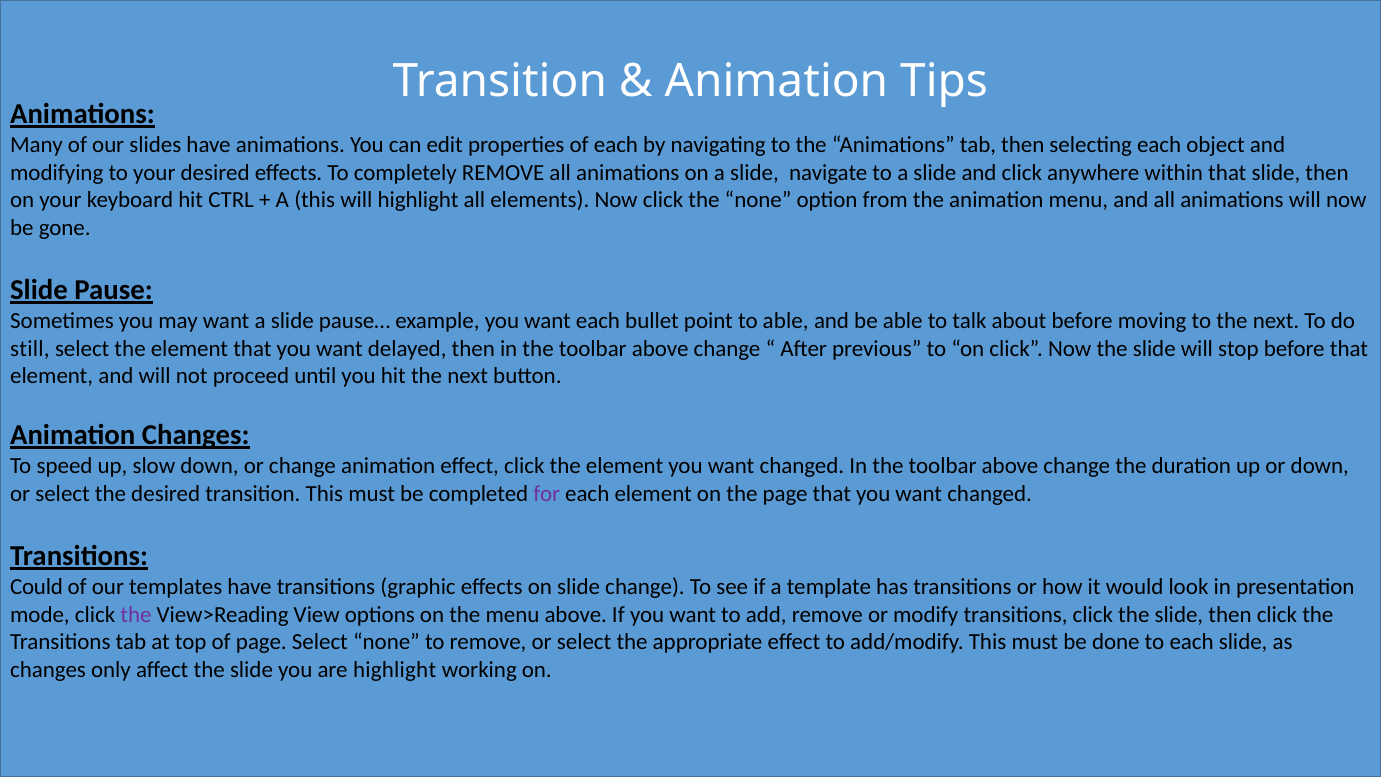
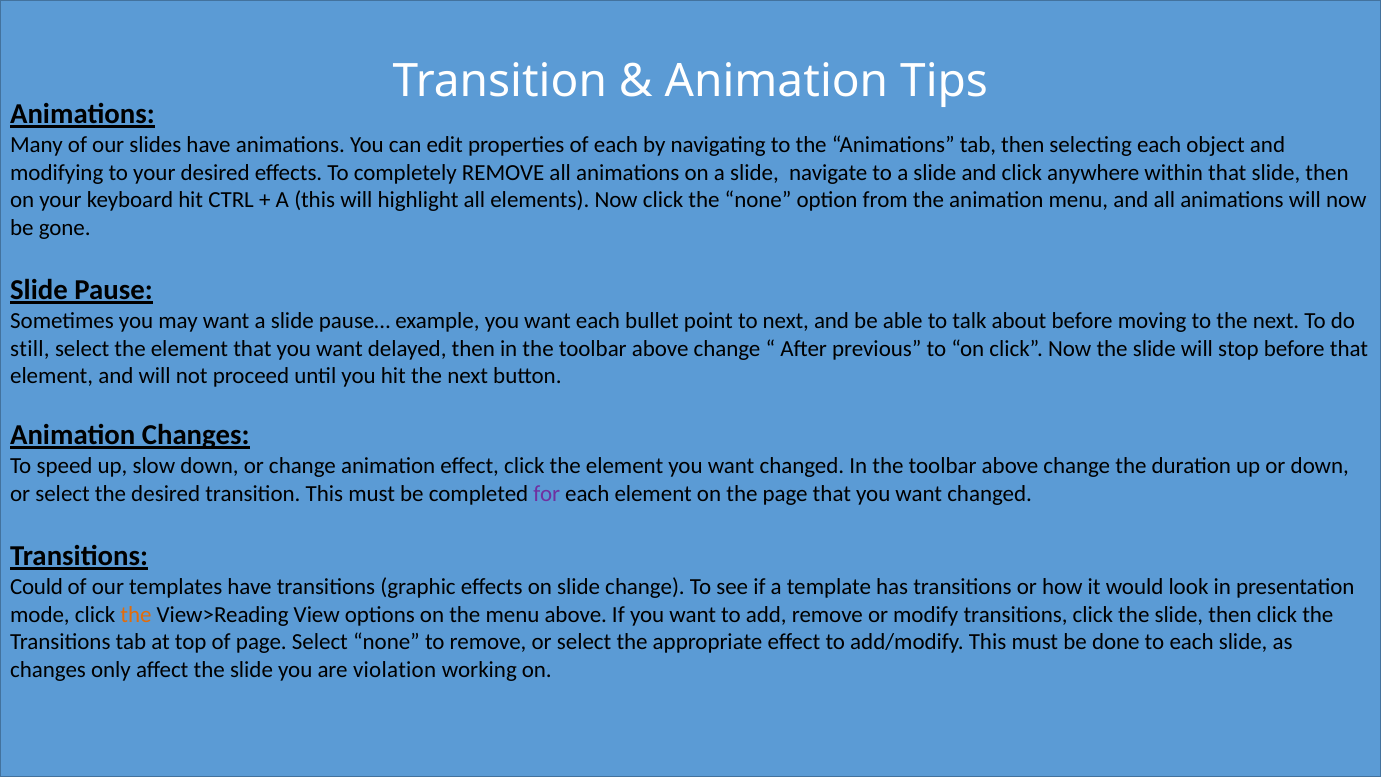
to able: able -> next
the at (136, 614) colour: purple -> orange
are highlight: highlight -> violation
